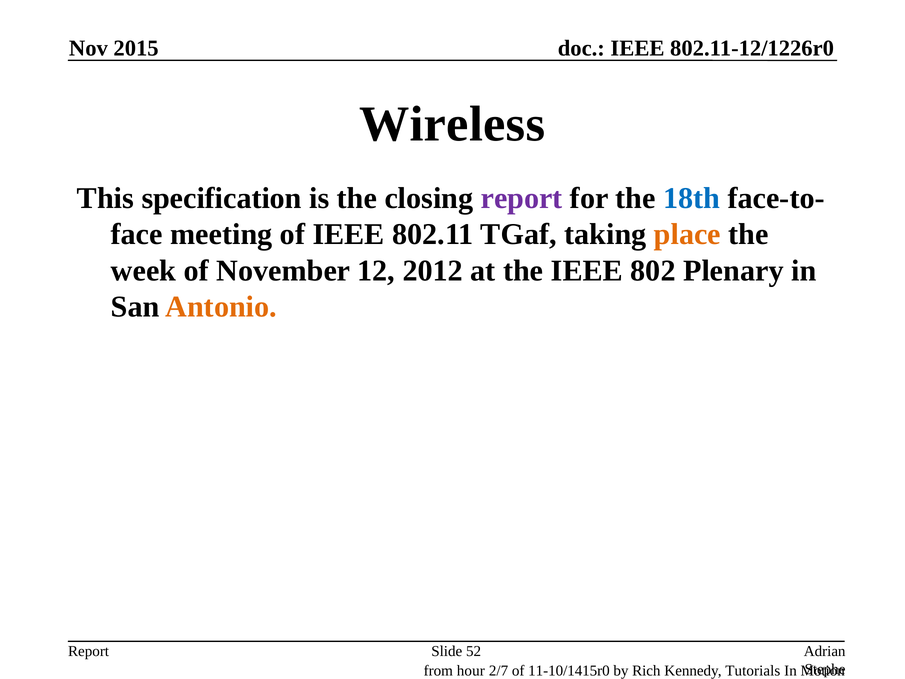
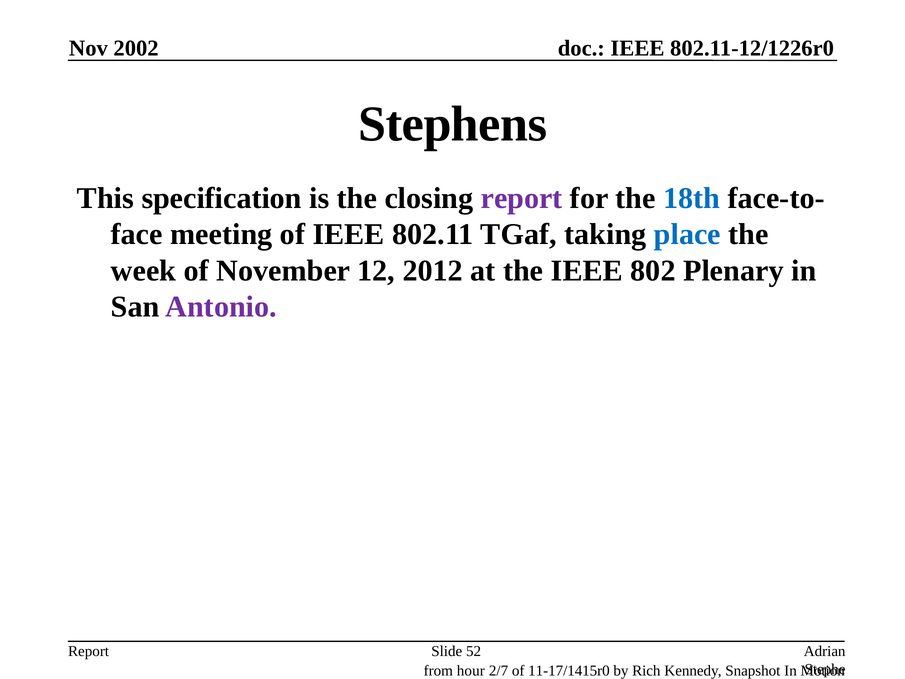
2015: 2015 -> 2002
Wireless: Wireless -> Stephens
place colour: orange -> blue
Antonio colour: orange -> purple
11-10/1415r0: 11-10/1415r0 -> 11-17/1415r0
Tutorials: Tutorials -> Snapshot
